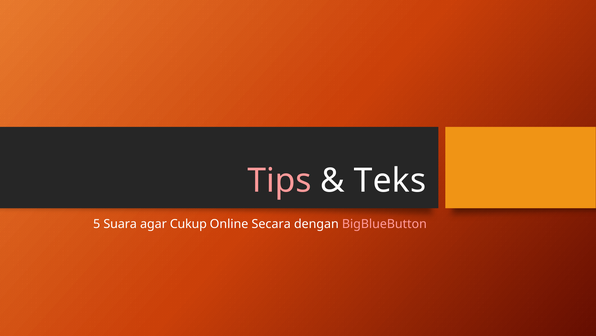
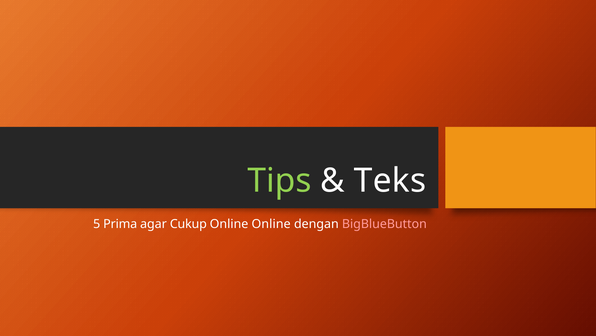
Tips colour: pink -> light green
Suara: Suara -> Prima
Online Secara: Secara -> Online
